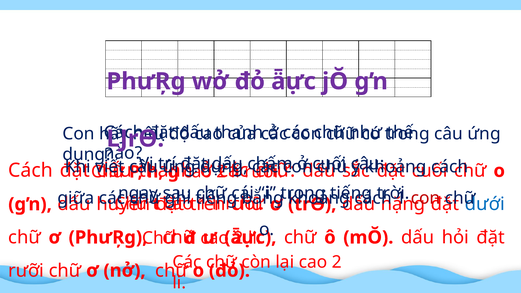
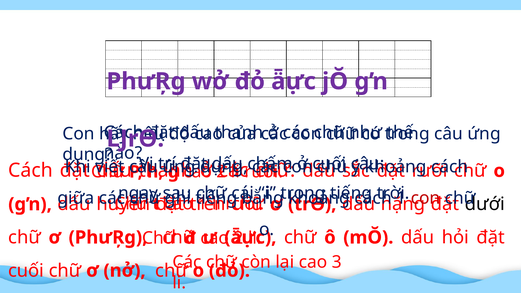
cuối at (430, 171): cuối -> rưỡi
dưới colour: blue -> black
lại cao 2: 2 -> 3
rưỡi at (26, 271): rưỡi -> cuối
